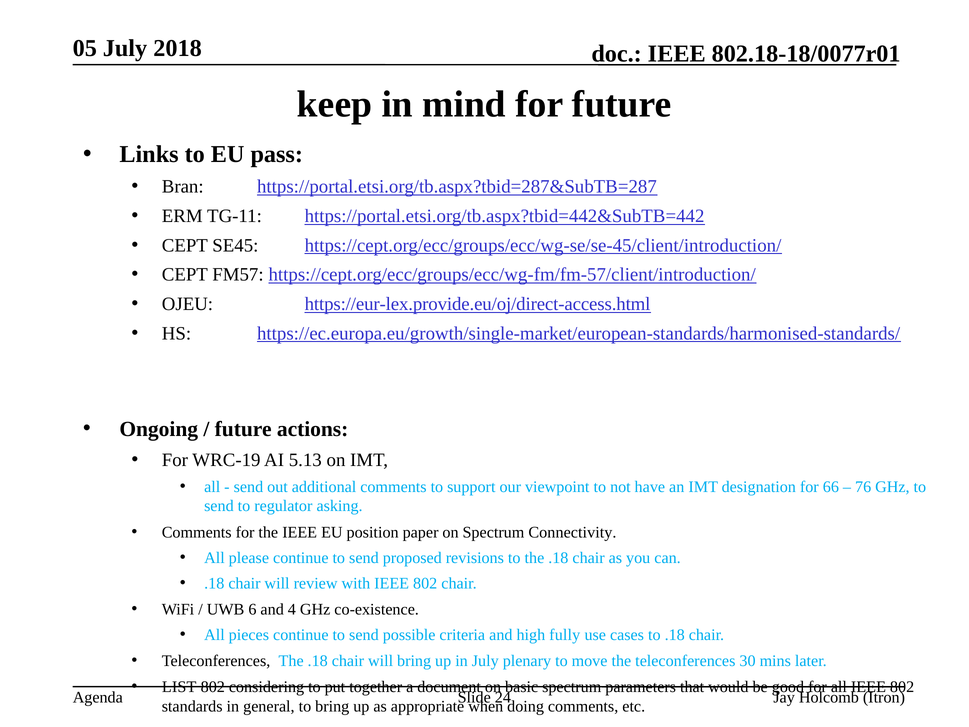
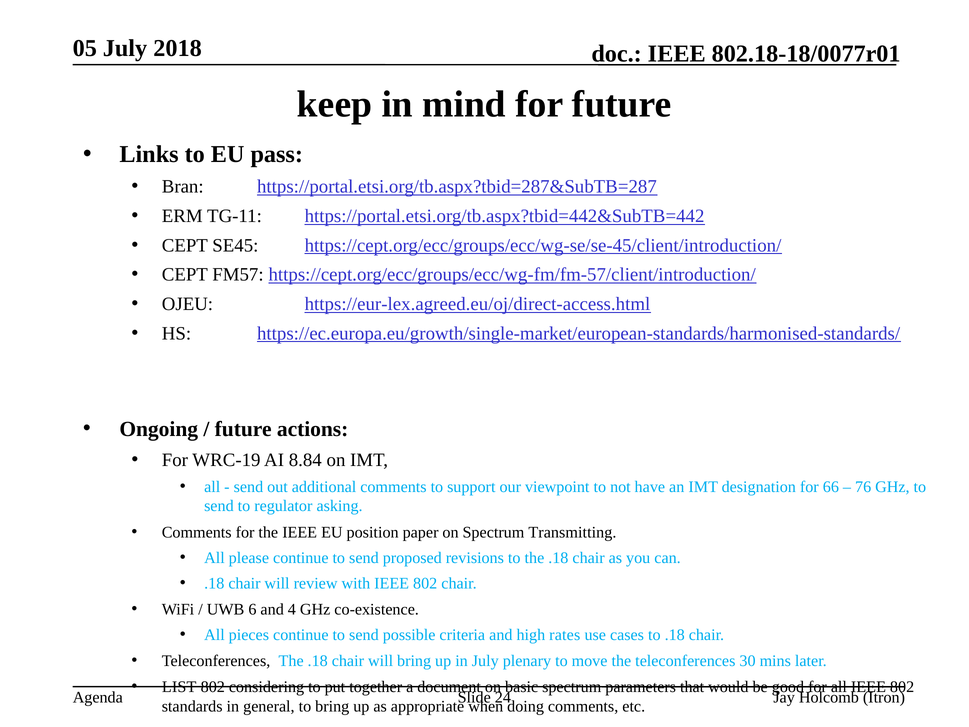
https://eur-lex.provide.eu/oj/direct-access.html: https://eur-lex.provide.eu/oj/direct-access.html -> https://eur-lex.agreed.eu/oj/direct-access.html
5.13: 5.13 -> 8.84
Connectivity: Connectivity -> Transmitting
fully: fully -> rates
